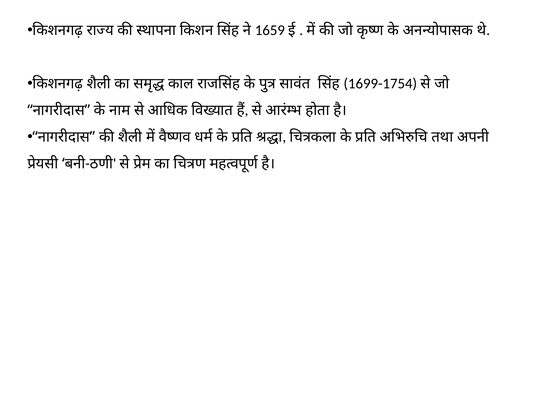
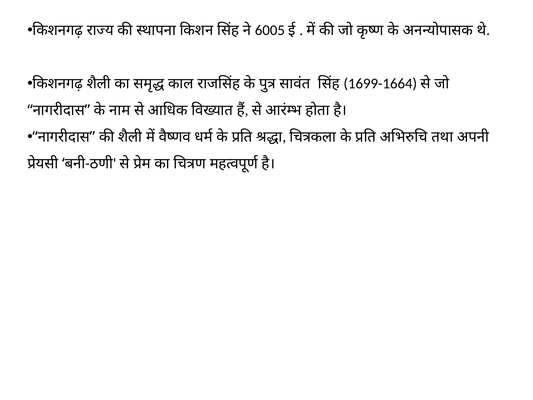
1659: 1659 -> 6005
1699-1754: 1699-1754 -> 1699-1664
